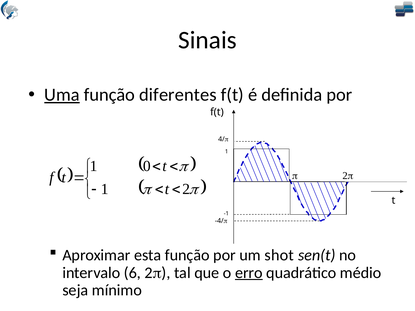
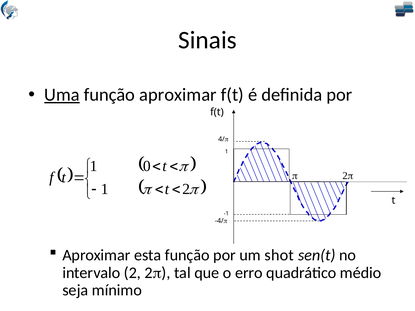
função diferentes: diferentes -> aproximar
intervalo 6: 6 -> 2
erro underline: present -> none
